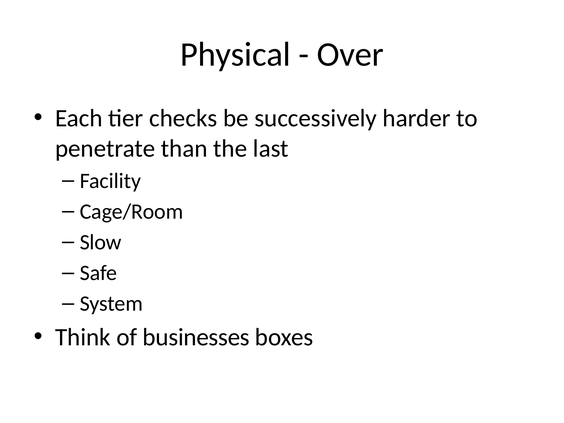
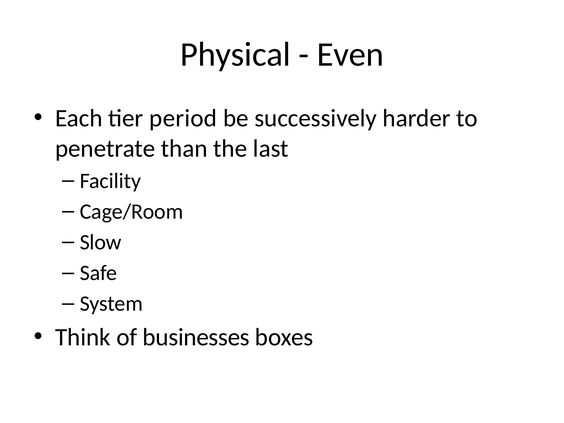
Over: Over -> Even
checks: checks -> period
